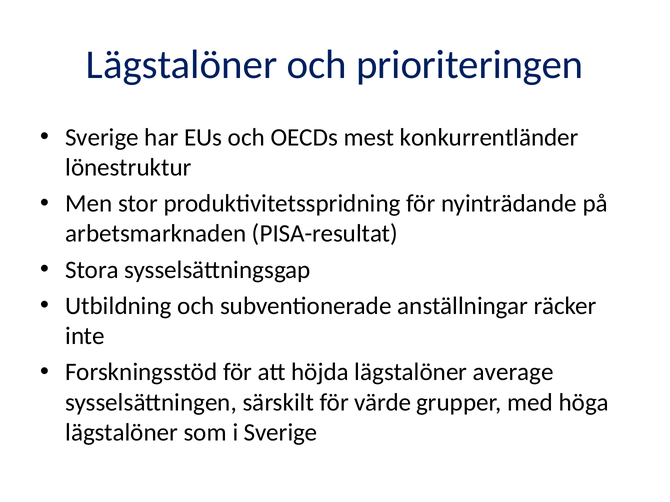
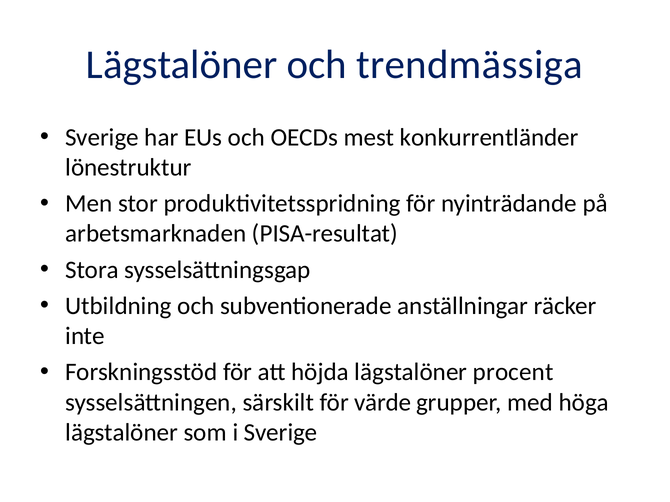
prioriteringen: prioriteringen -> trendmässiga
average: average -> procent
